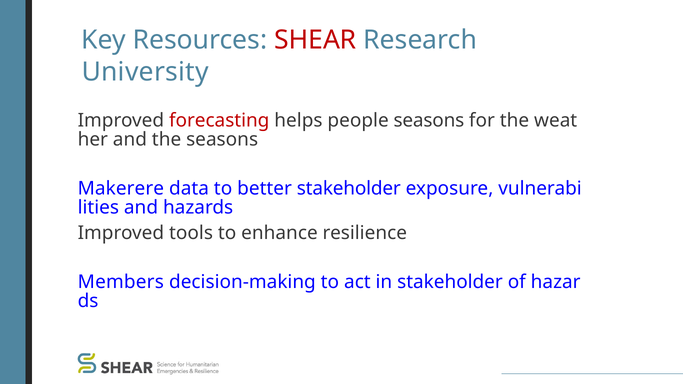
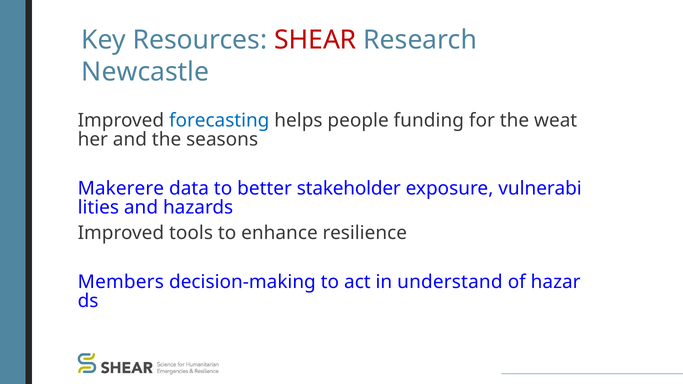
University: University -> Newcastle
forecasting colour: red -> blue
people seasons: seasons -> funding
in stakeholder: stakeholder -> understand
